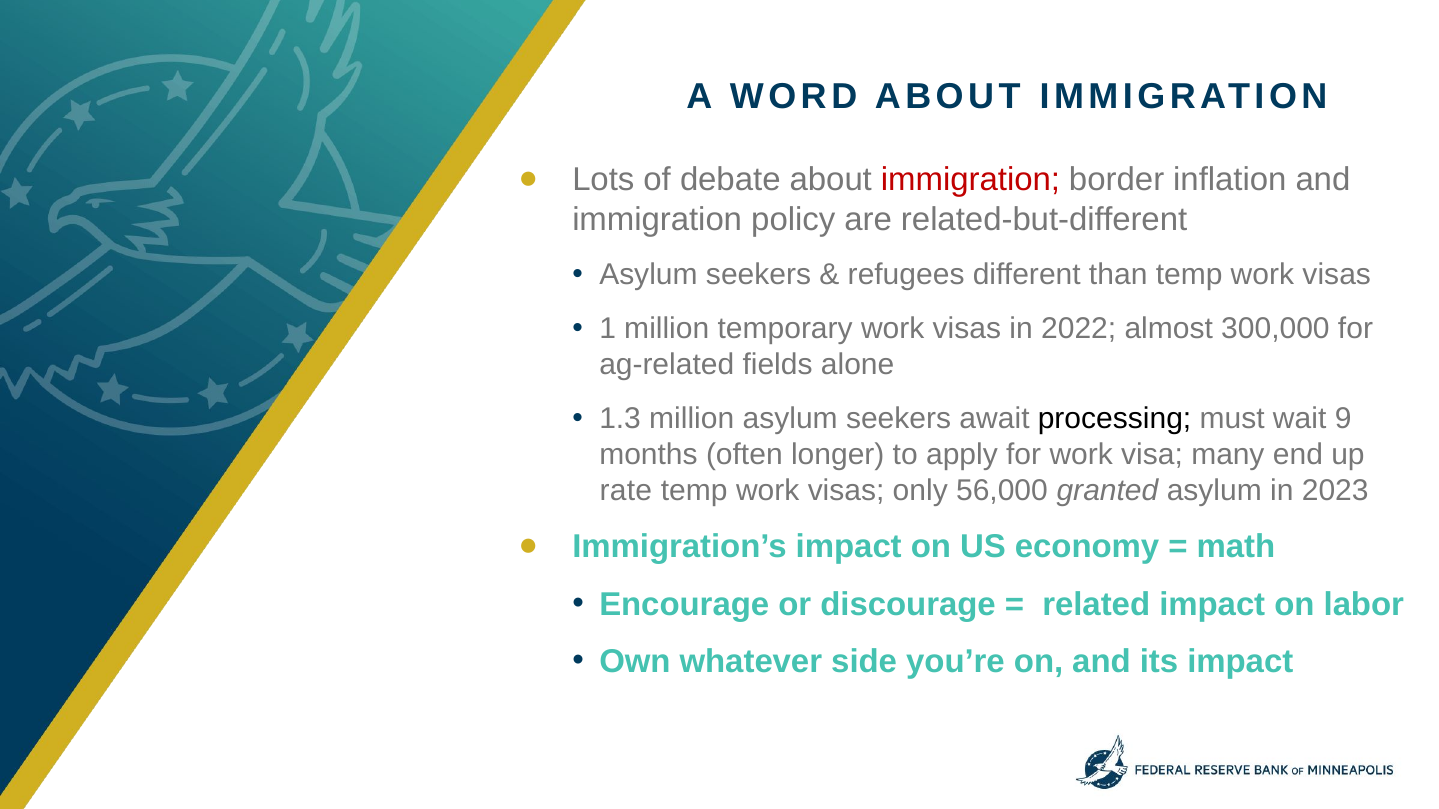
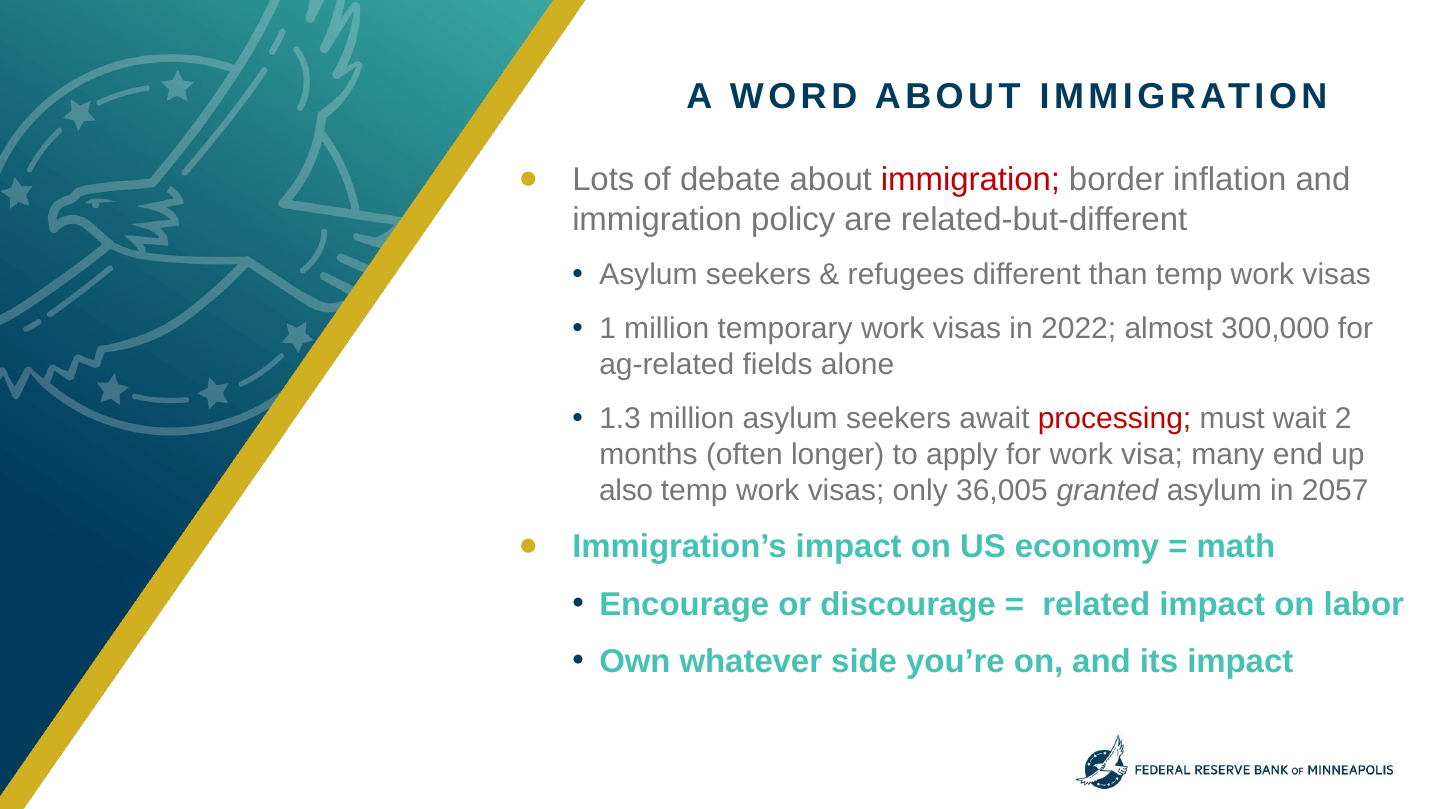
processing colour: black -> red
9: 9 -> 2
rate: rate -> also
56,000: 56,000 -> 36,005
2023: 2023 -> 2057
